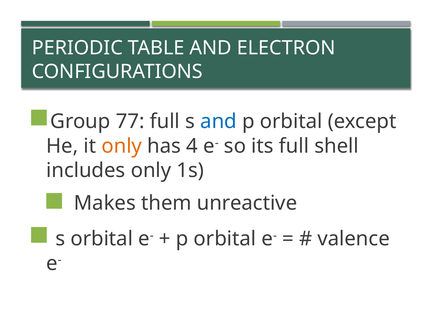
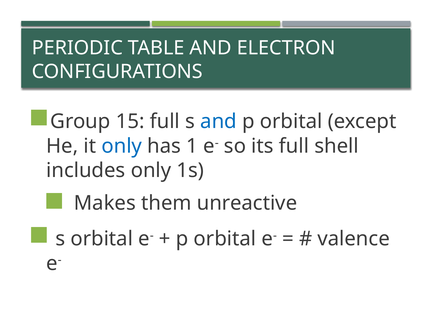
77: 77 -> 15
only at (122, 146) colour: orange -> blue
4: 4 -> 1
